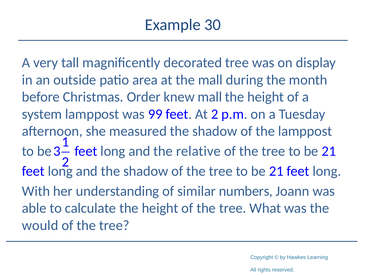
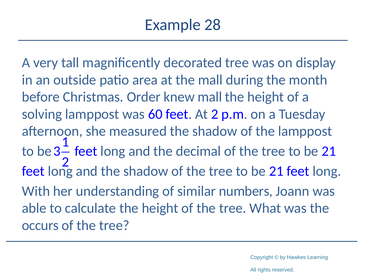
30: 30 -> 28
system: system -> solving
99: 99 -> 60
relative: relative -> decimal
would: would -> occurs
